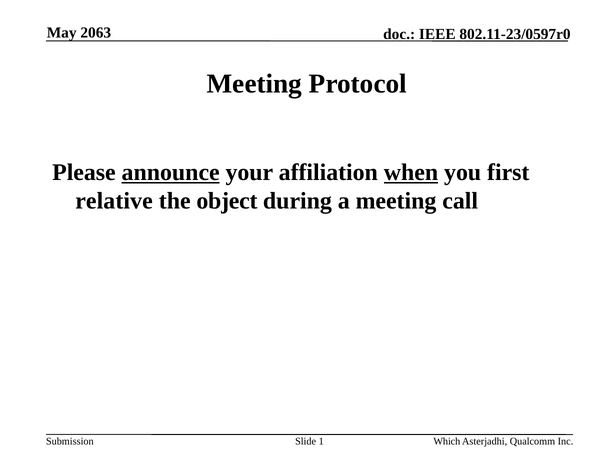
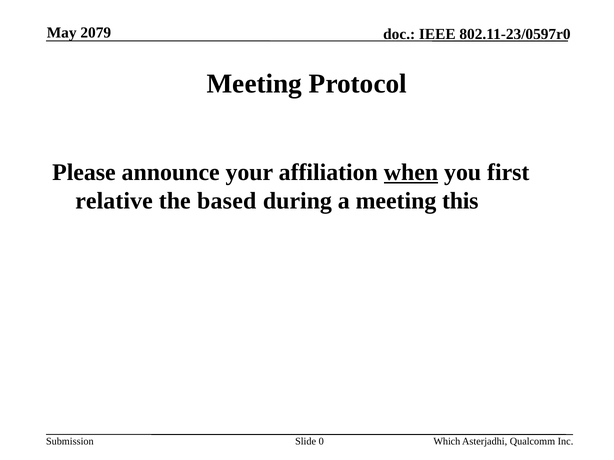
2063: 2063 -> 2079
announce underline: present -> none
object: object -> based
call: call -> this
1: 1 -> 0
